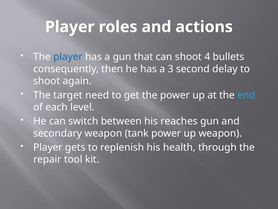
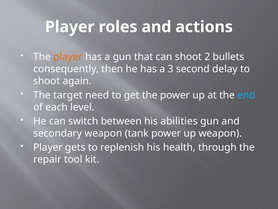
player at (68, 57) colour: blue -> orange
4: 4 -> 2
reaches: reaches -> abilities
